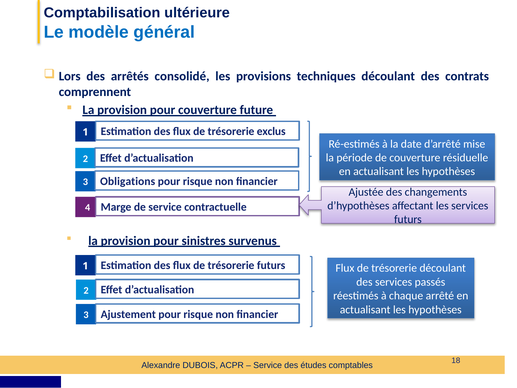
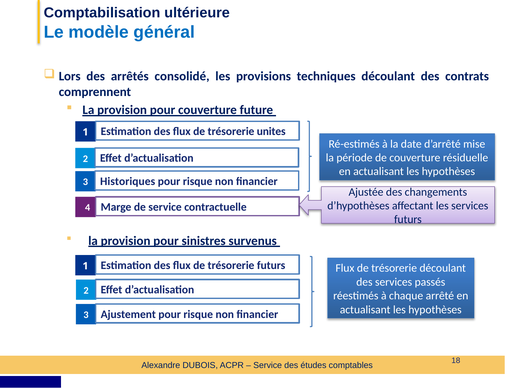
exclus: exclus -> unites
Obligations: Obligations -> Historiques
